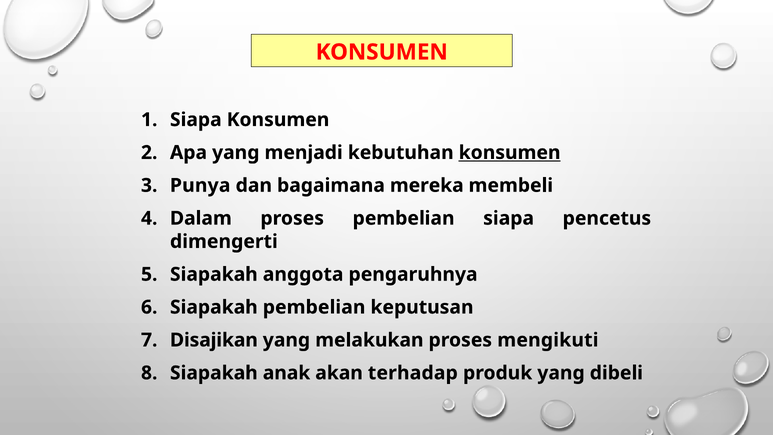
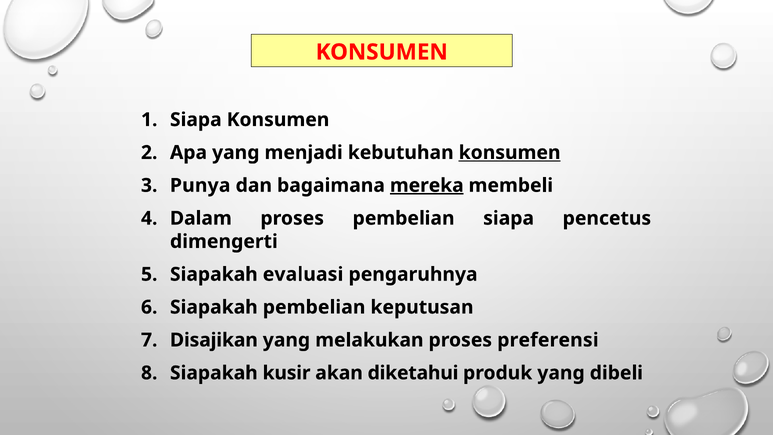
mereka underline: none -> present
anggota: anggota -> evaluasi
mengikuti: mengikuti -> preferensi
anak: anak -> kusir
terhadap: terhadap -> diketahui
